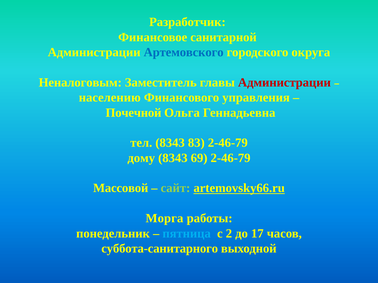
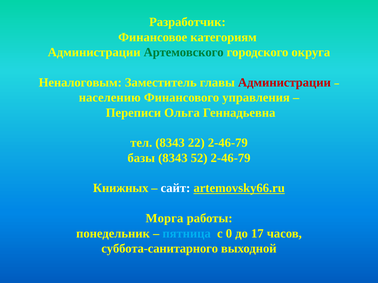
санитарной: санитарной -> категориям
Артемовского colour: blue -> green
Почечной: Почечной -> Переписи
83: 83 -> 22
дому: дому -> базы
69: 69 -> 52
Массовой: Массовой -> Книжных
сайт colour: light green -> white
2: 2 -> 0
